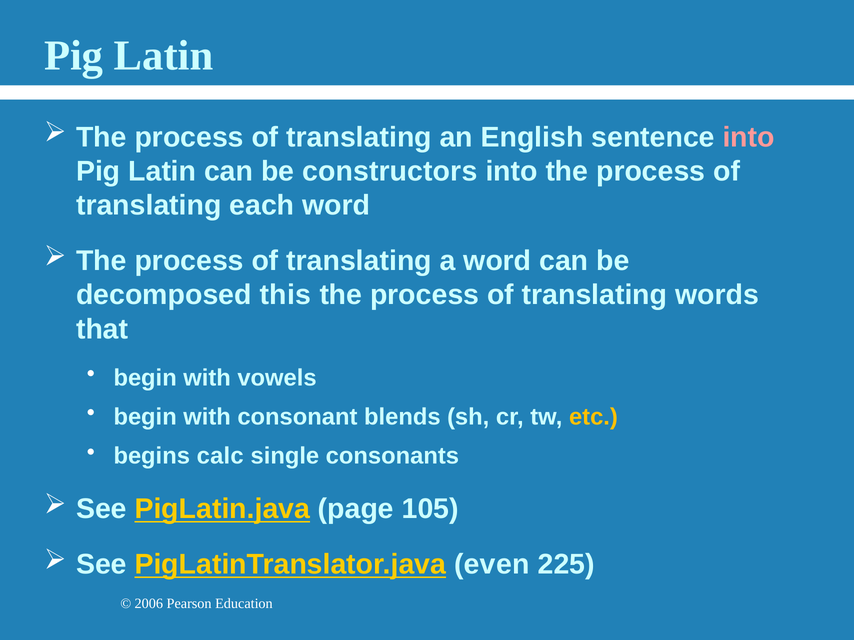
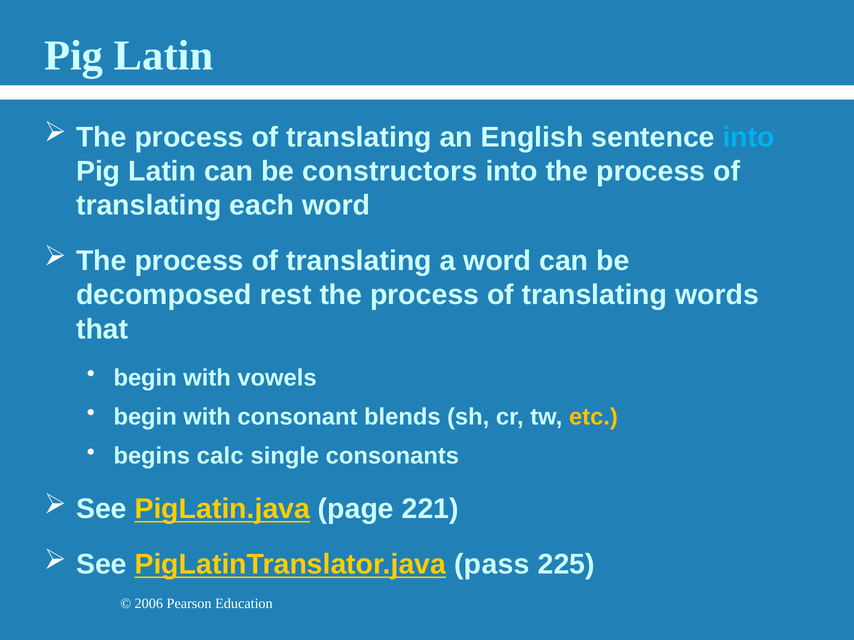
into at (749, 137) colour: pink -> light blue
this: this -> rest
105: 105 -> 221
even: even -> pass
